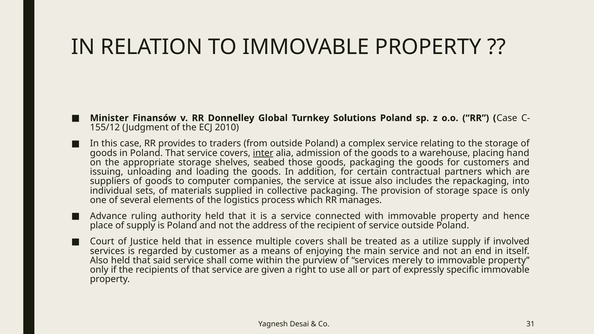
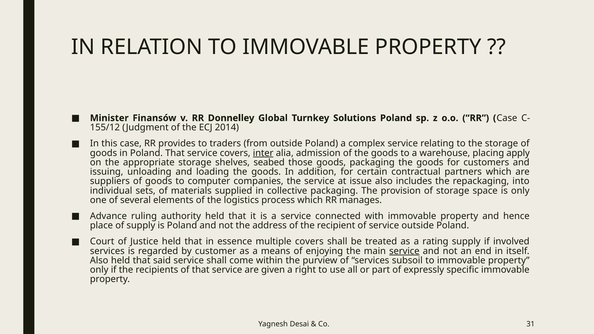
2010: 2010 -> 2014
hand: hand -> apply
utilize: utilize -> rating
service at (404, 251) underline: none -> present
merely: merely -> subsoil
